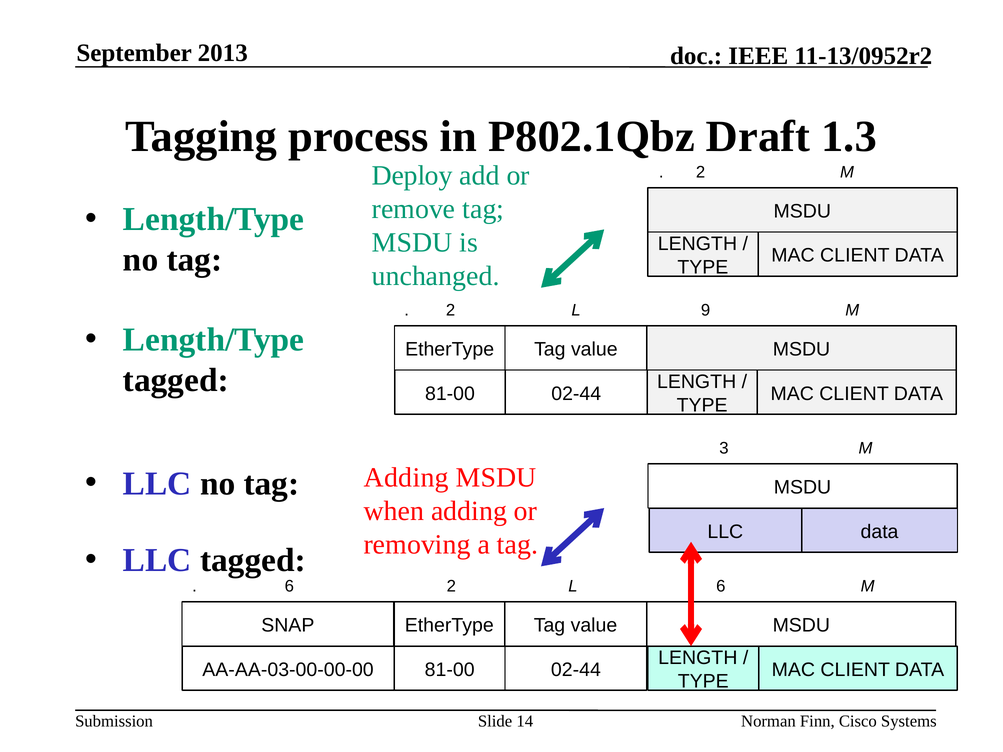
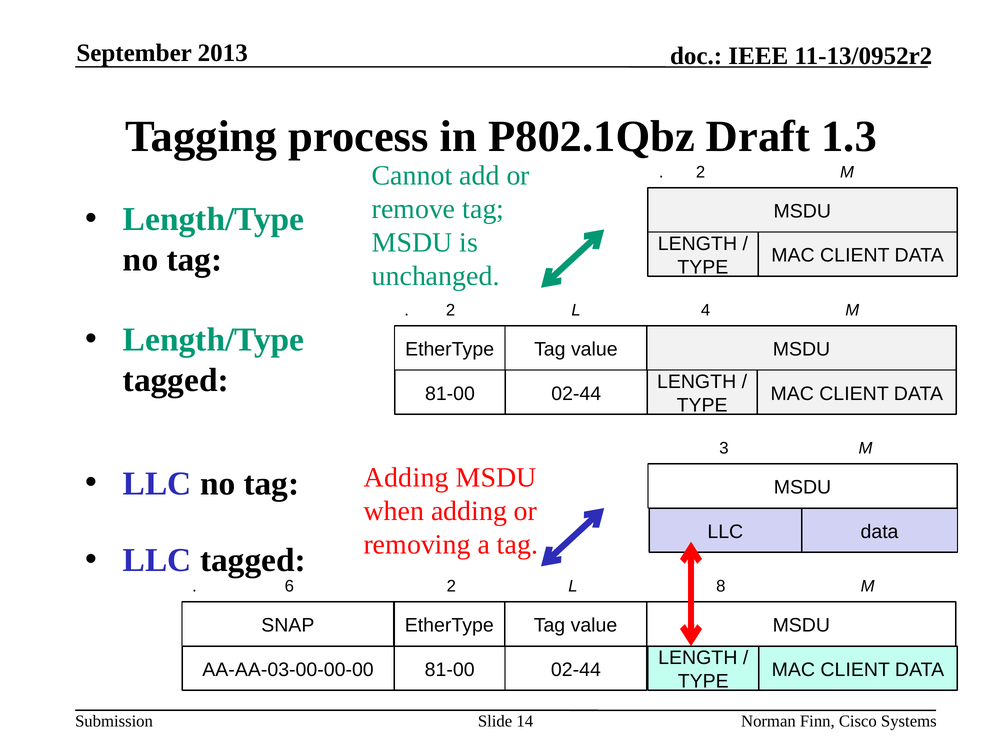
Deploy: Deploy -> Cannot
9: 9 -> 4
L 6: 6 -> 8
